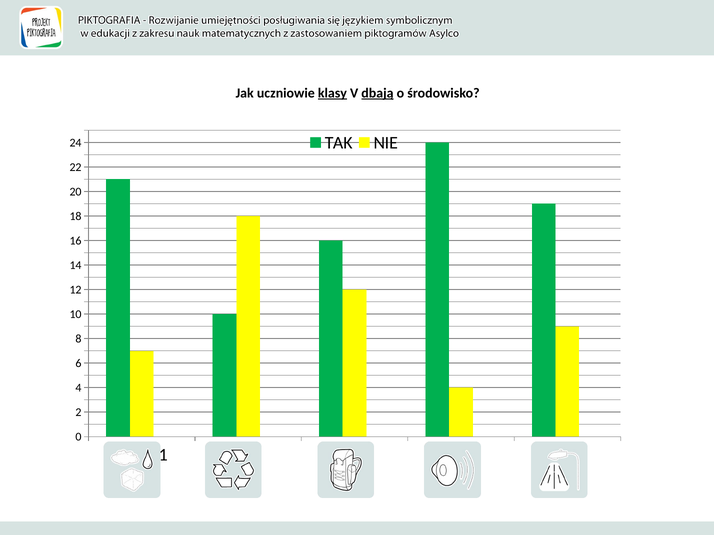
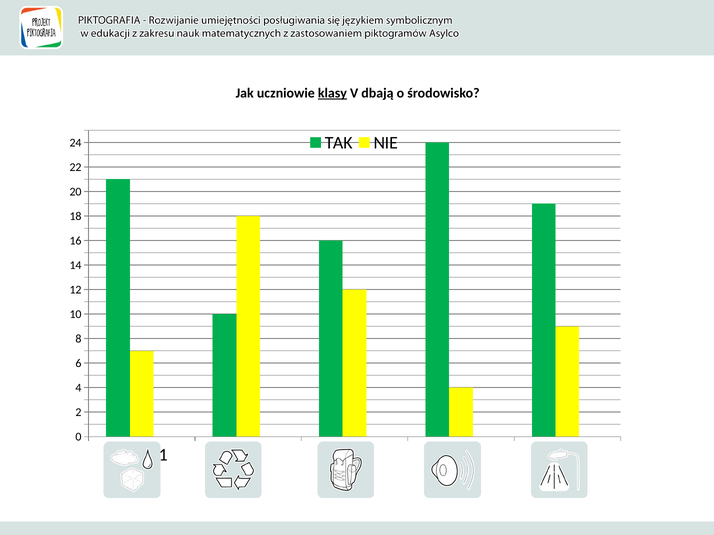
dbają underline: present -> none
